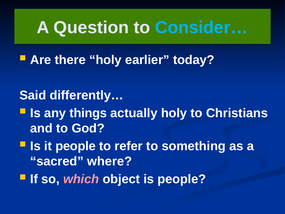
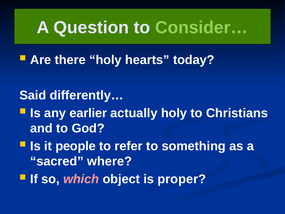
Consider… colour: light blue -> light green
earlier: earlier -> hearts
things: things -> earlier
is people: people -> proper
